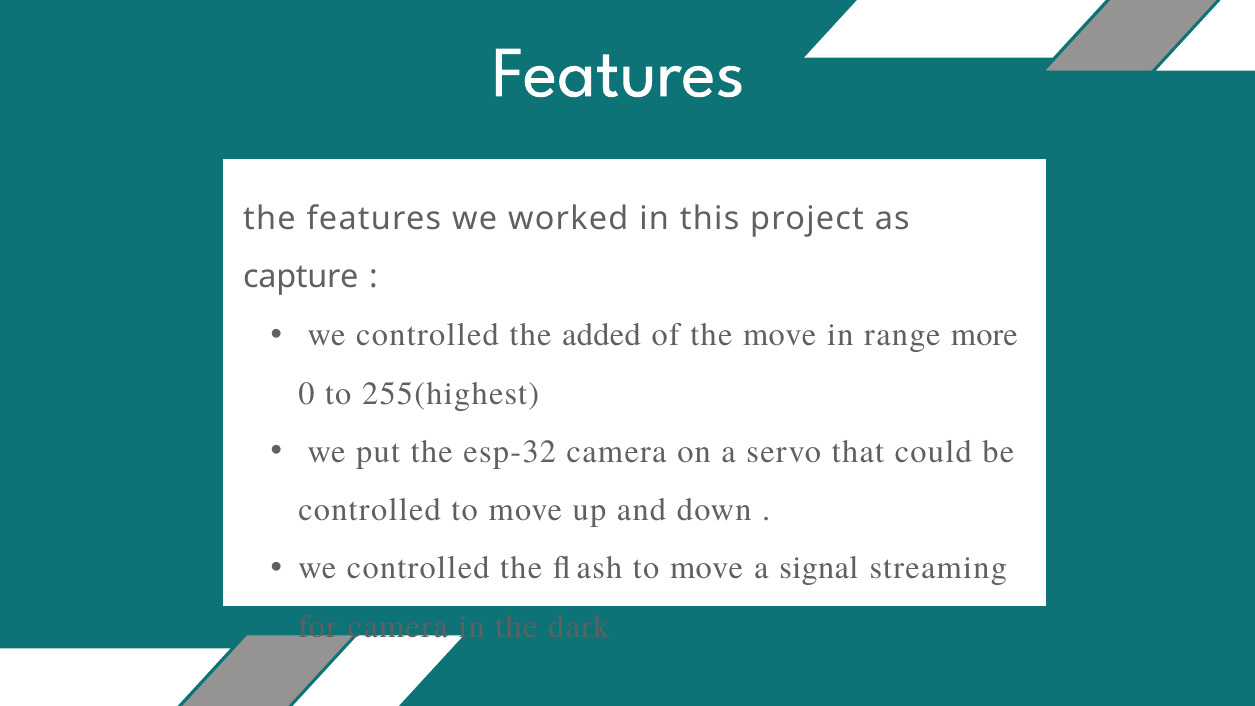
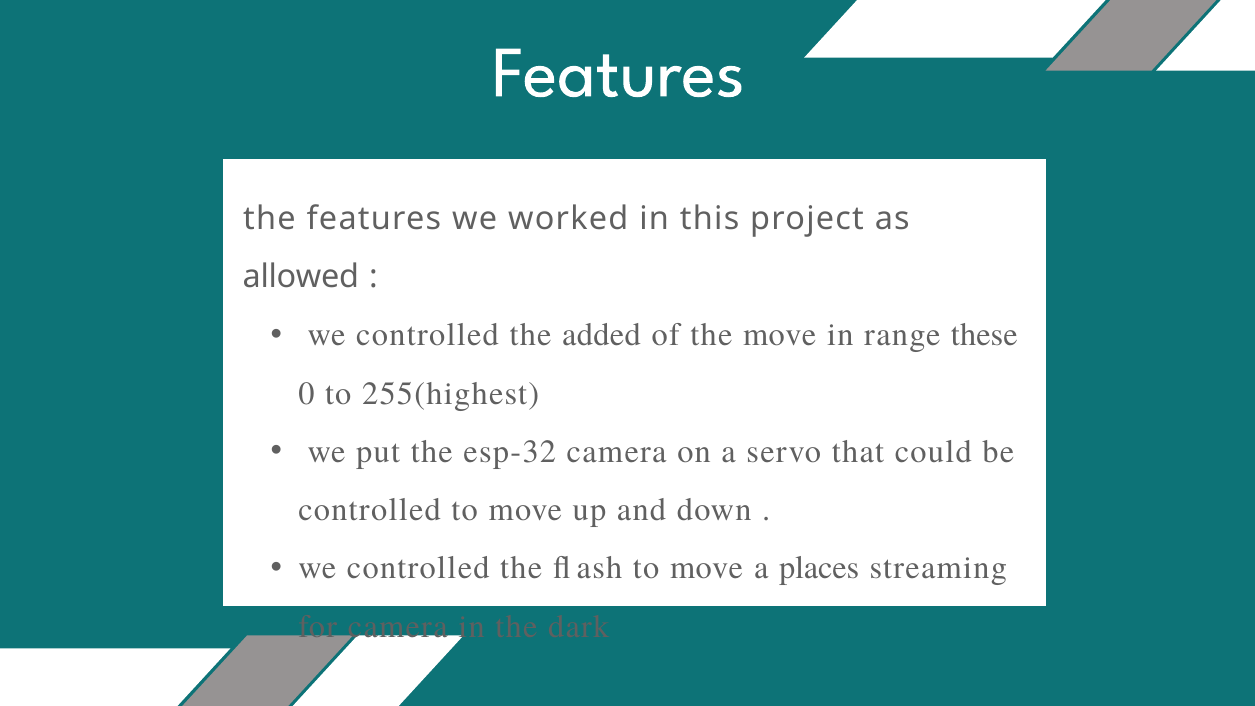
capture: capture -> allowed
more: more -> these
signal: signal -> places
